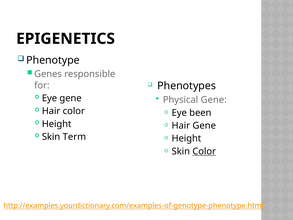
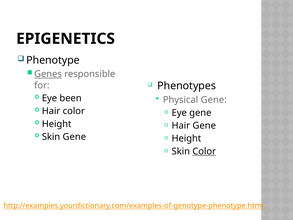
Genes underline: none -> present
Eye gene: gene -> been
Eye been: been -> gene
Skin Term: Term -> Gene
